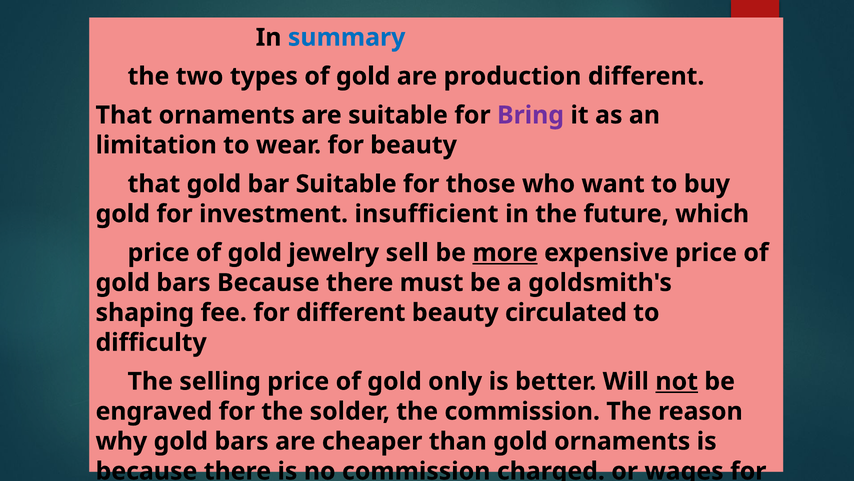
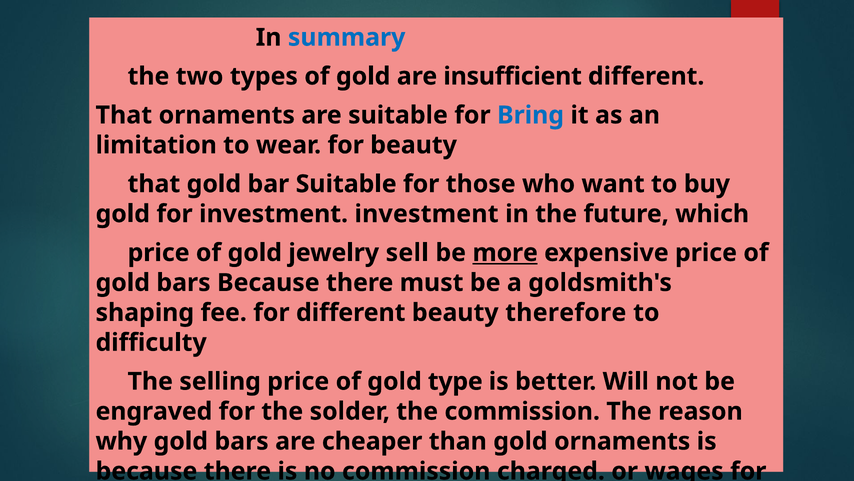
production: production -> insufficient
Bring colour: purple -> blue
investment insufficient: insufficient -> investment
circulated: circulated -> therefore
only: only -> type
not underline: present -> none
